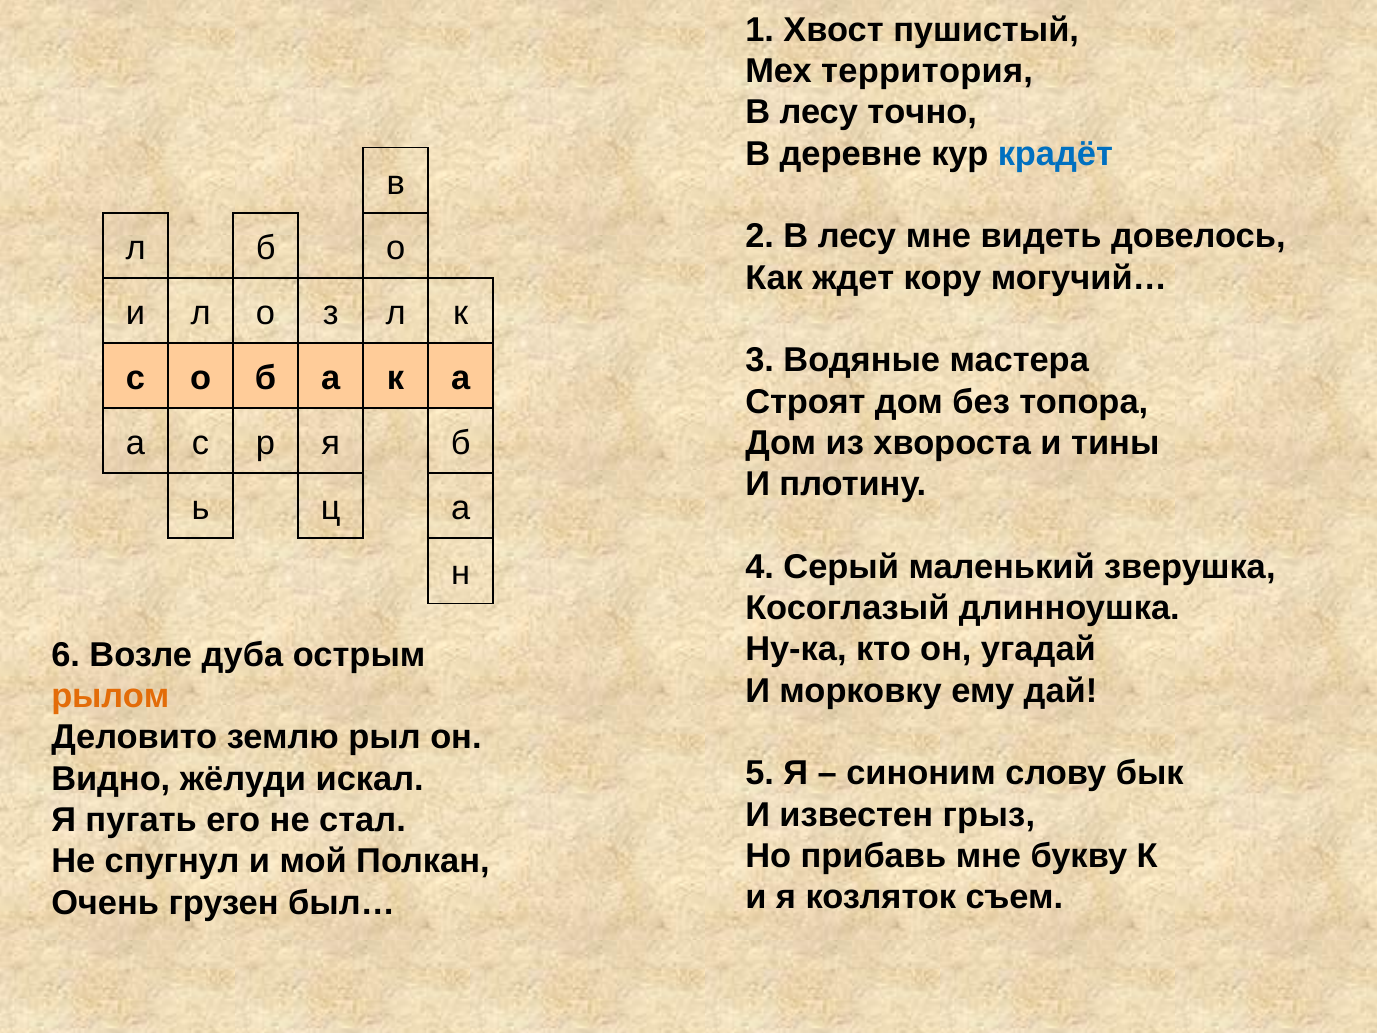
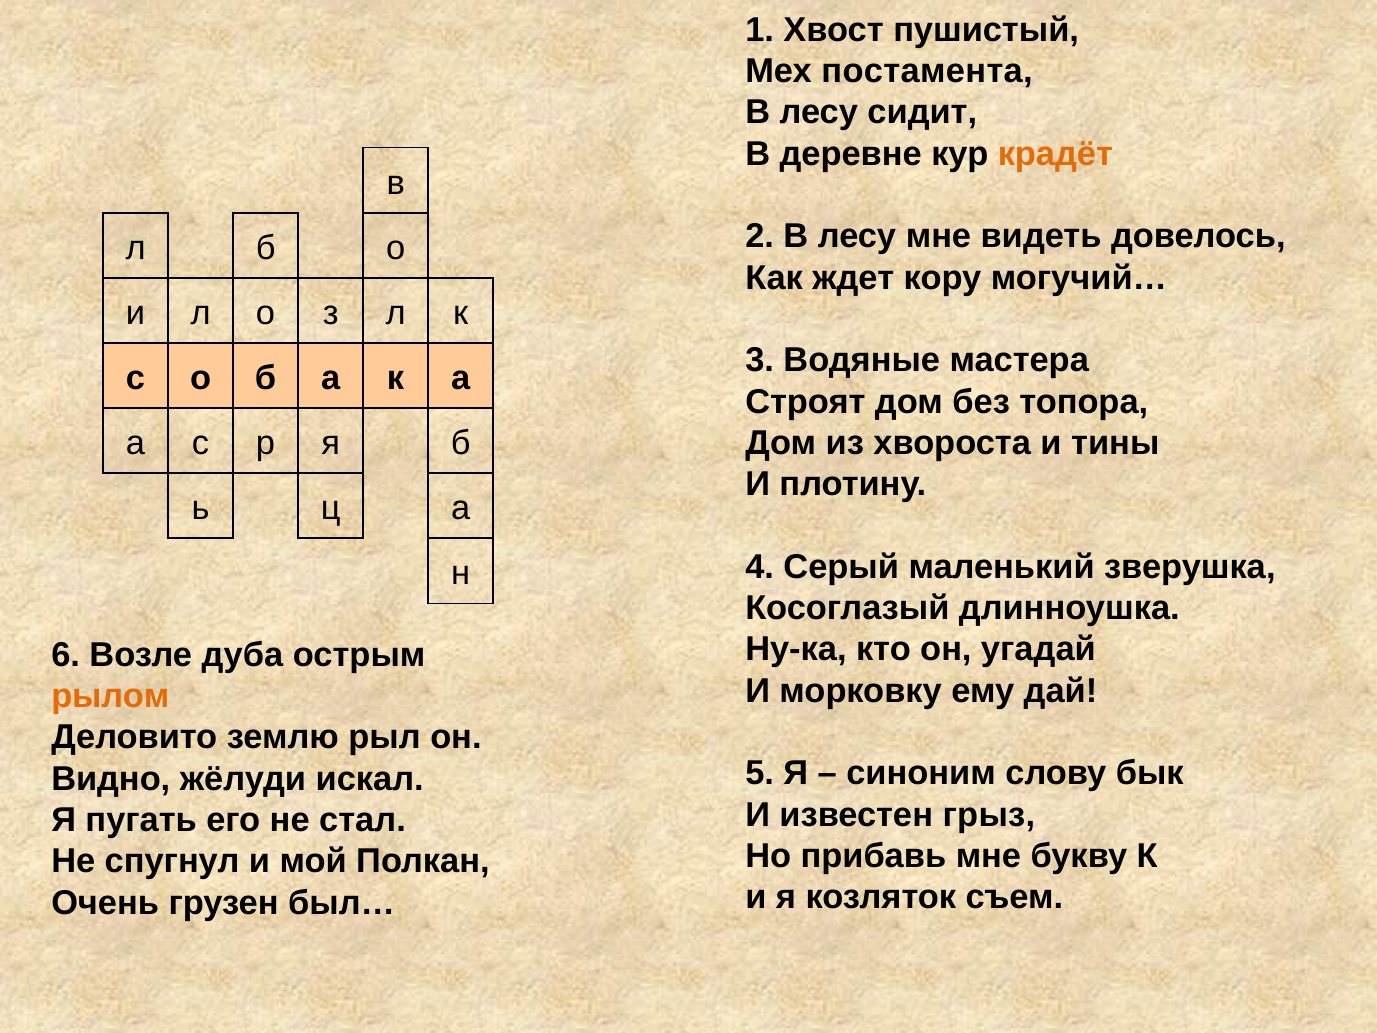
территория: территория -> постамента
точно: точно -> сидит
крадёт colour: blue -> orange
